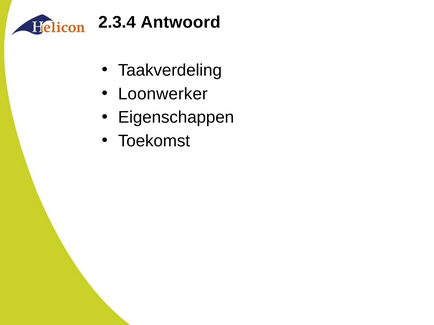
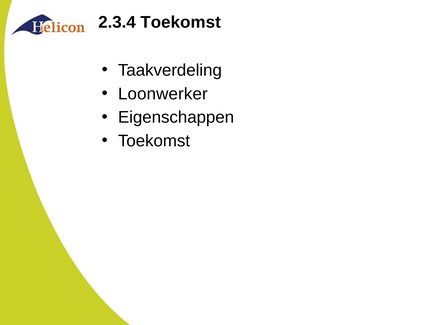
2.3.4 Antwoord: Antwoord -> Toekomst
